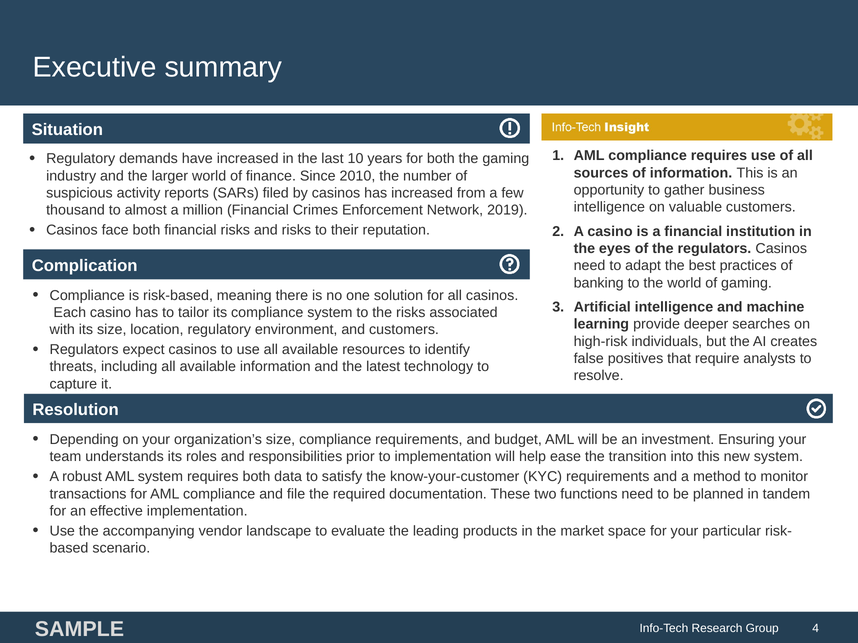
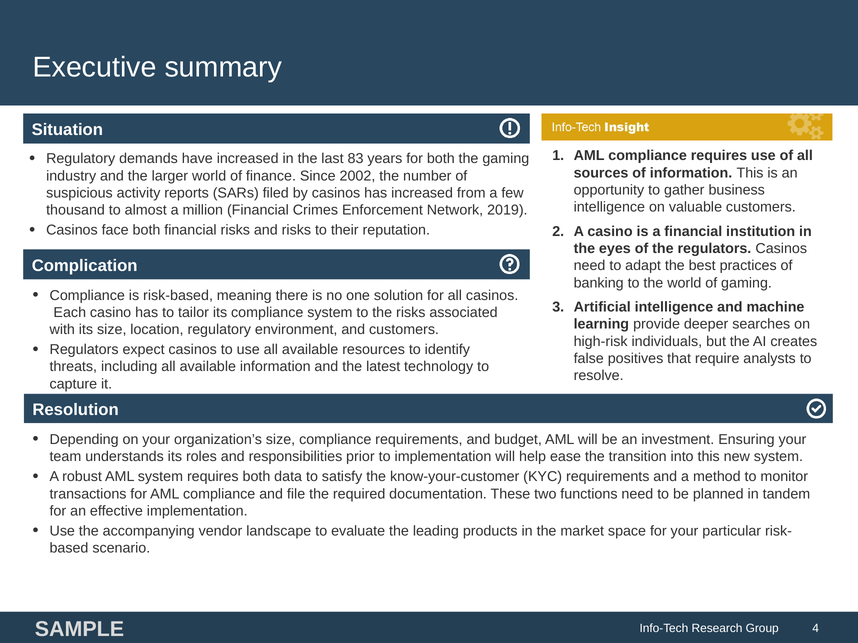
10: 10 -> 83
2010: 2010 -> 2002
